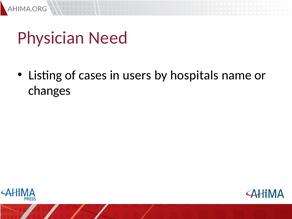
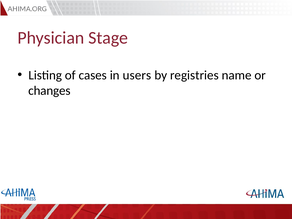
Need: Need -> Stage
hospitals: hospitals -> registries
